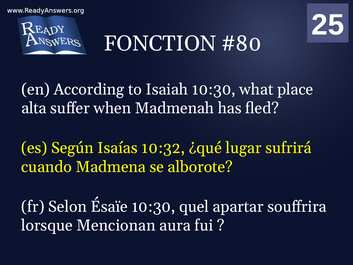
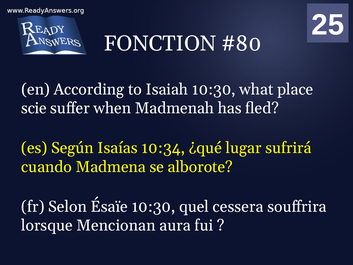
alta: alta -> scie
10:32: 10:32 -> 10:34
apartar: apartar -> cessera
